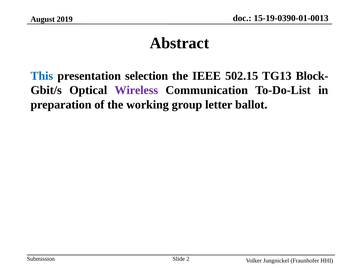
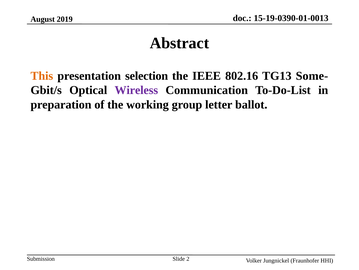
This colour: blue -> orange
502.15: 502.15 -> 802.16
Block-: Block- -> Some-
